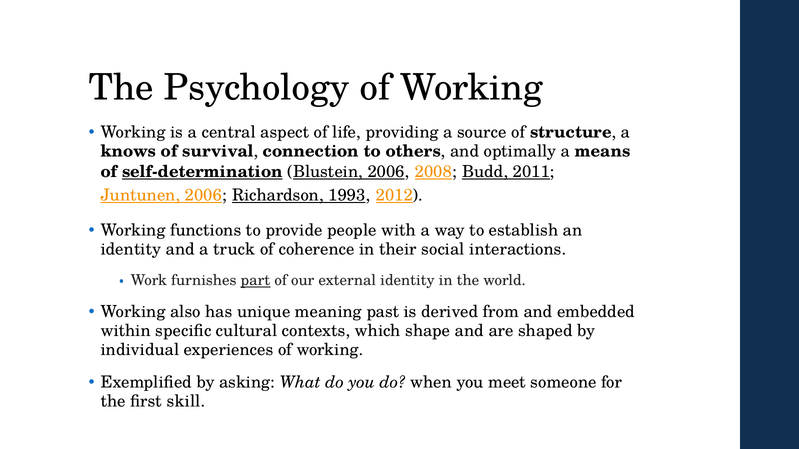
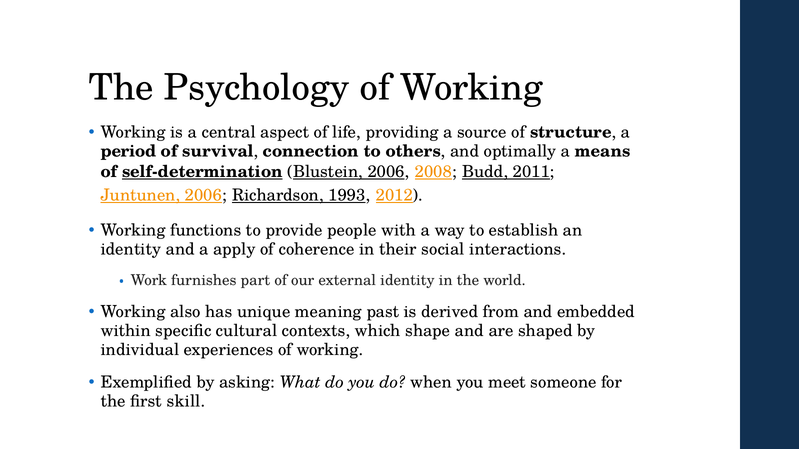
knows: knows -> period
truck: truck -> apply
part underline: present -> none
